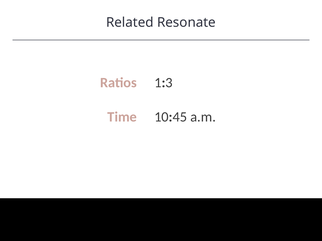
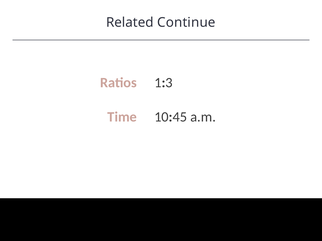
Resonate: Resonate -> Continue
